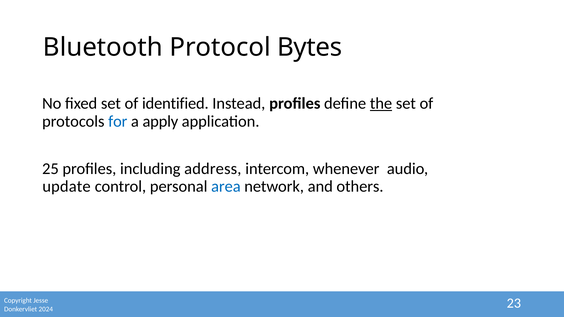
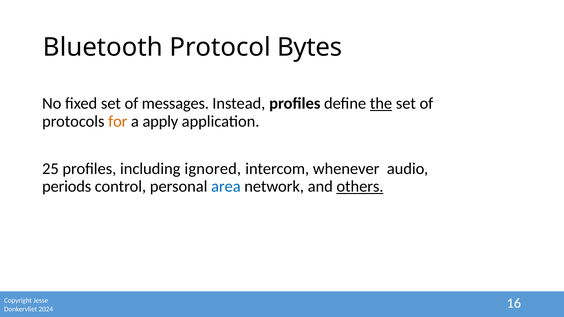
identified: identified -> messages
for colour: blue -> orange
address: address -> ignored
update: update -> periods
others underline: none -> present
23: 23 -> 16
